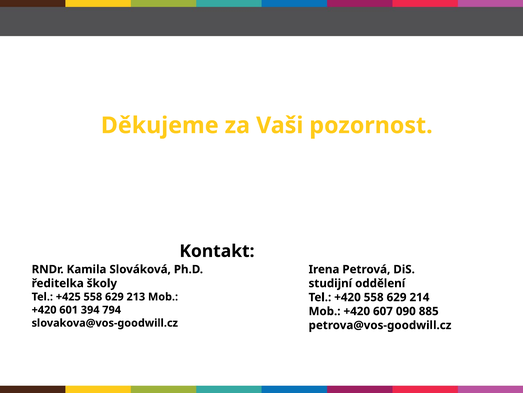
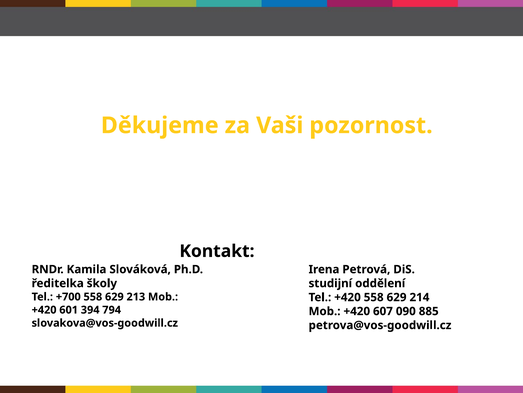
+425: +425 -> +700
